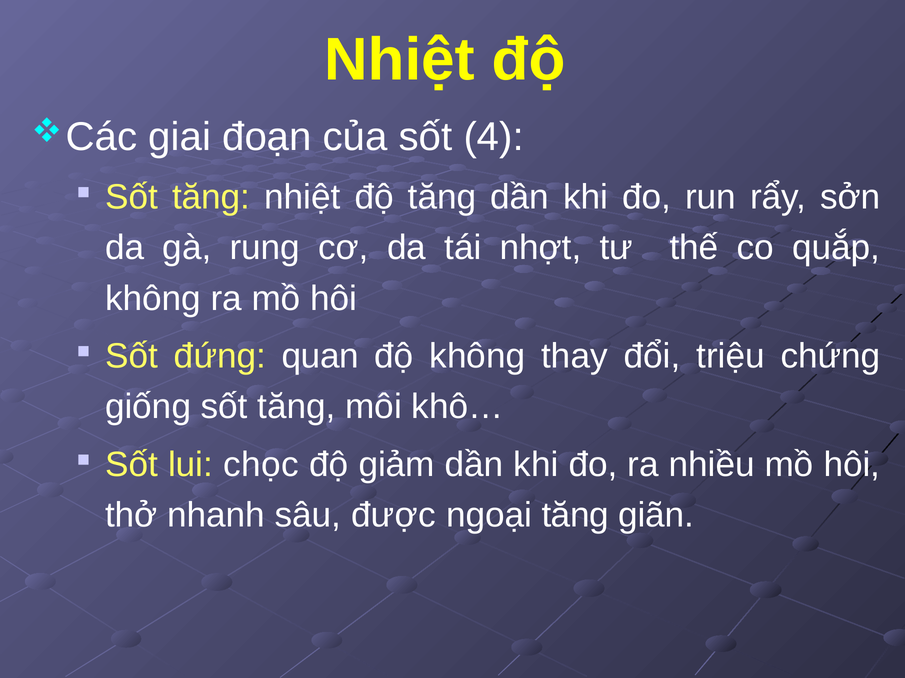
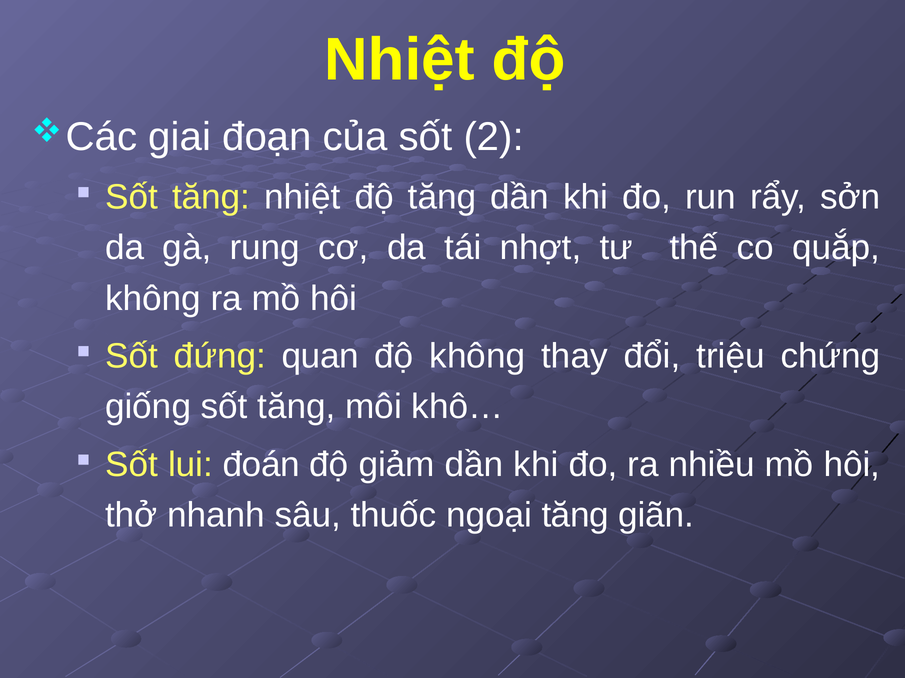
4: 4 -> 2
chọc: chọc -> đoán
được: được -> thuốc
